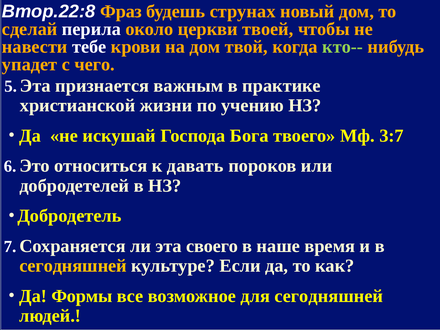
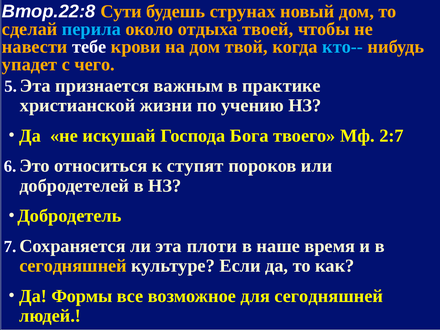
Фраз: Фраз -> Сути
перила colour: white -> light blue
церкви: церкви -> отдыха
кто-- colour: light green -> light blue
3:7: 3:7 -> 2:7
давать: давать -> ступят
своего: своего -> плоти
